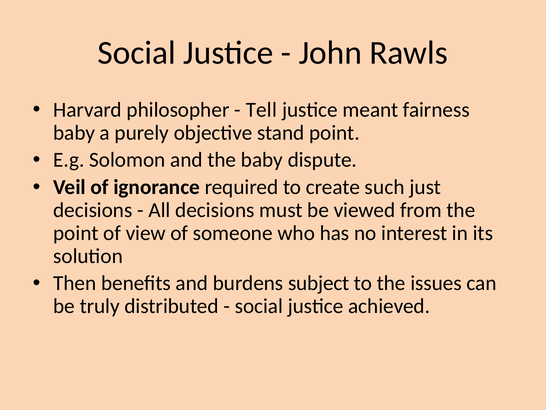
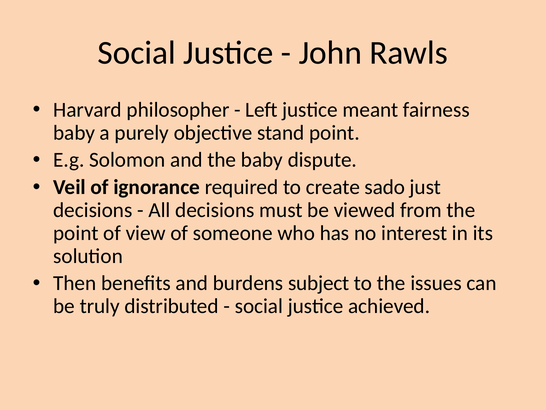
Tell: Tell -> Left
such: such -> sado
